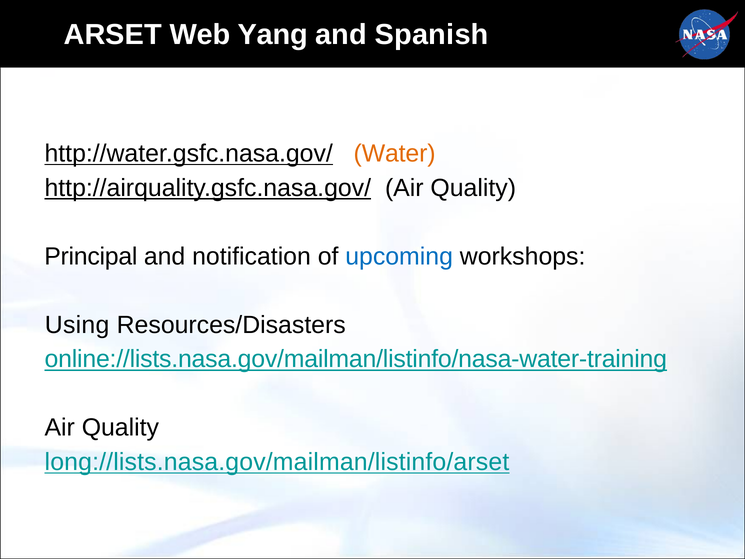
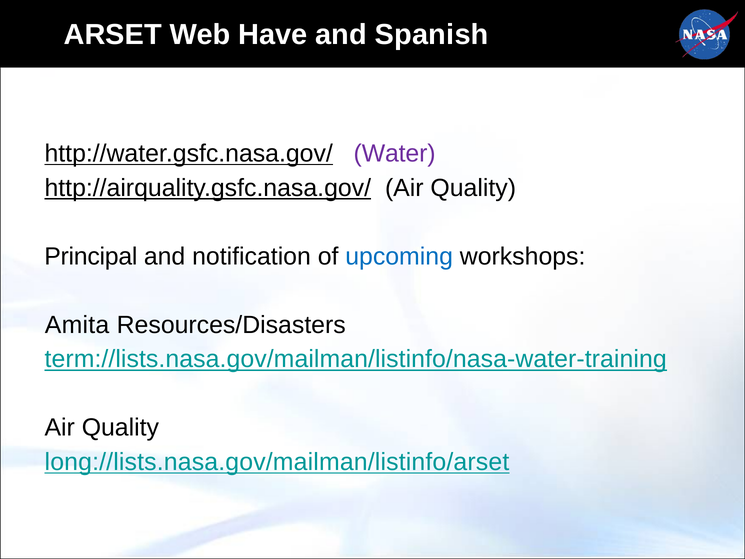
Yang: Yang -> Have
Water colour: orange -> purple
Using: Using -> Amita
online://lists.nasa.gov/mailman/listinfo/nasa-water-training: online://lists.nasa.gov/mailman/listinfo/nasa-water-training -> term://lists.nasa.gov/mailman/listinfo/nasa-water-training
